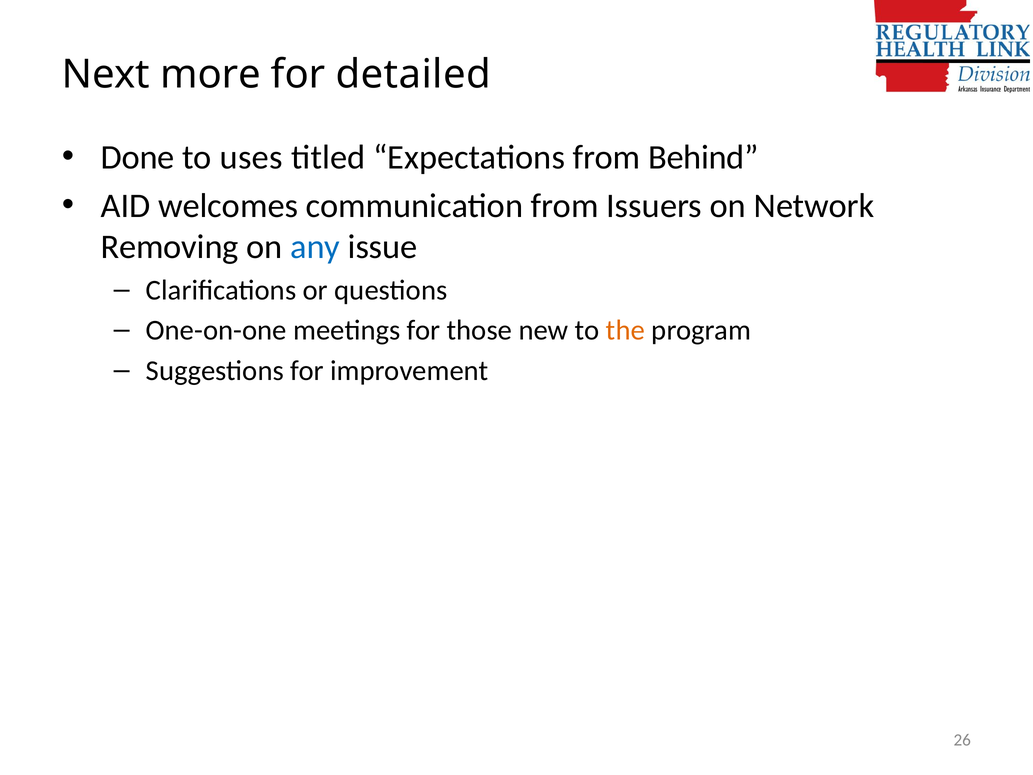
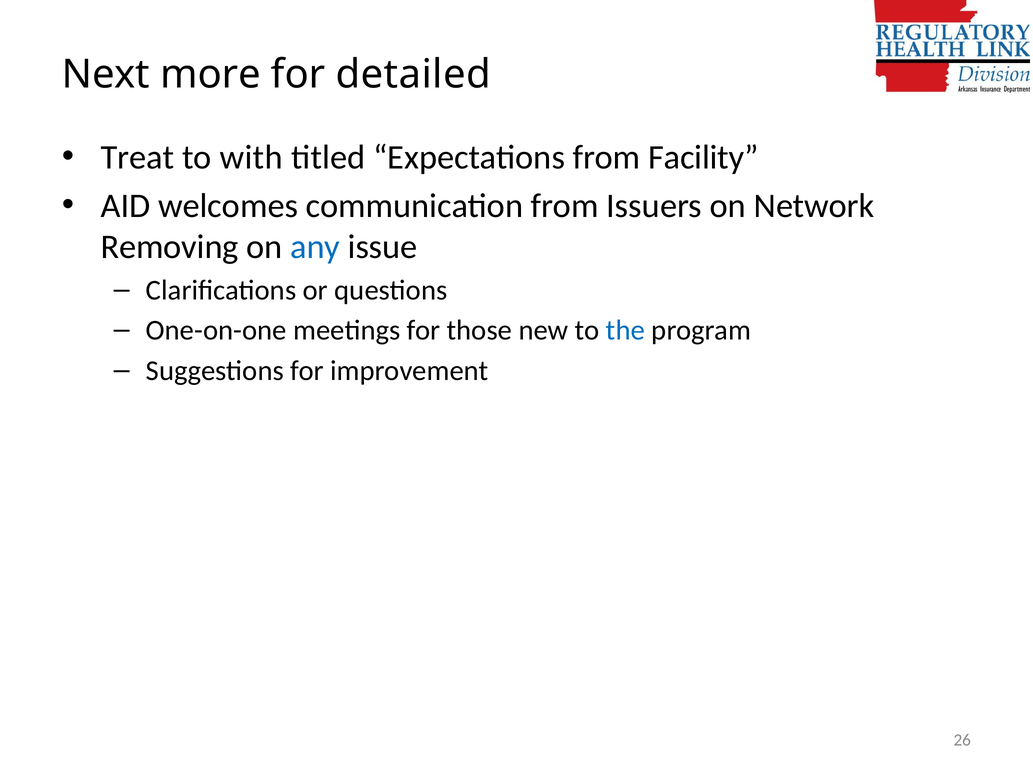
Done: Done -> Treat
uses: uses -> with
Behind: Behind -> Facility
the colour: orange -> blue
